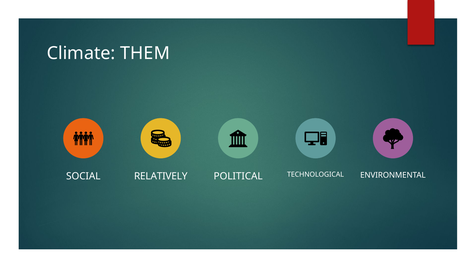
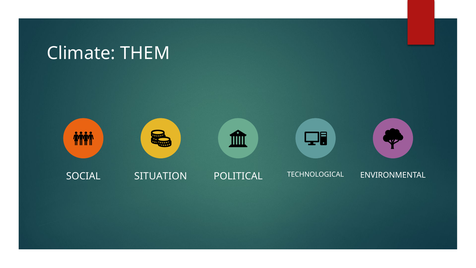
RELATIVELY: RELATIVELY -> SITUATION
